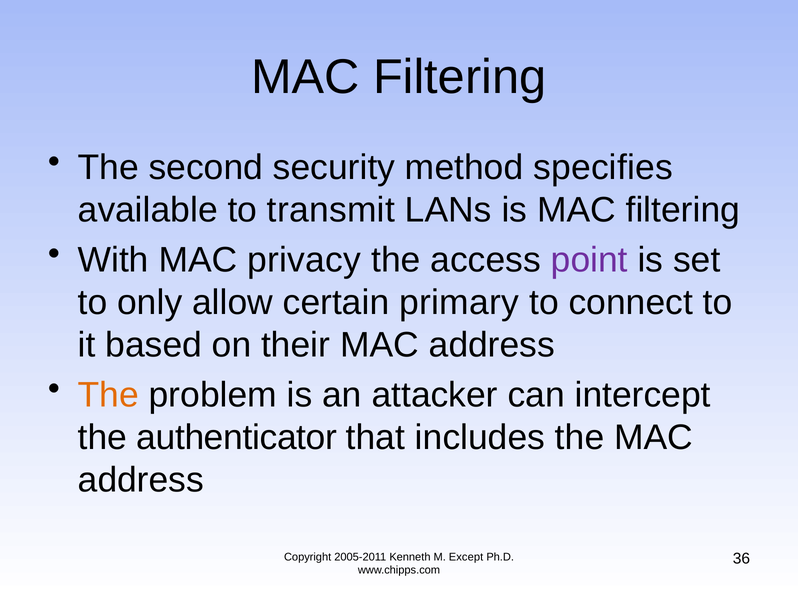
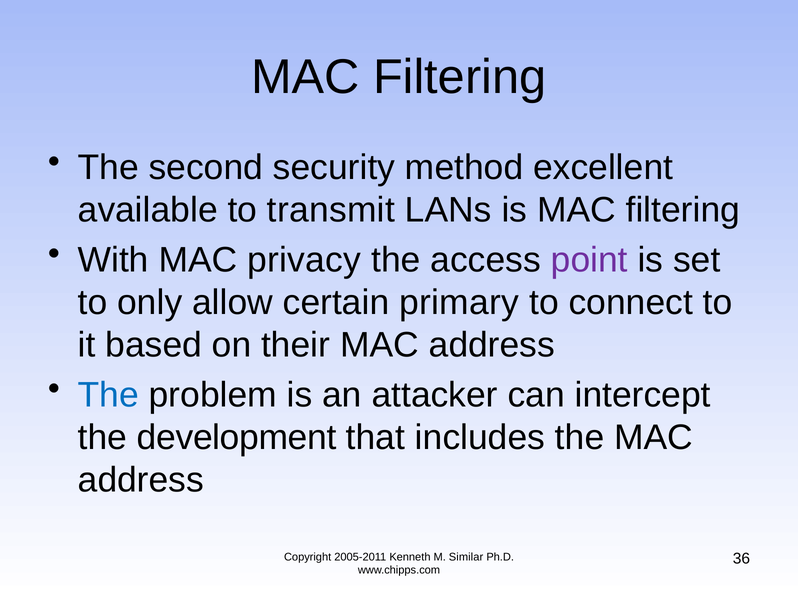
specifies: specifies -> excellent
The at (108, 394) colour: orange -> blue
authenticator: authenticator -> development
Except: Except -> Similar
